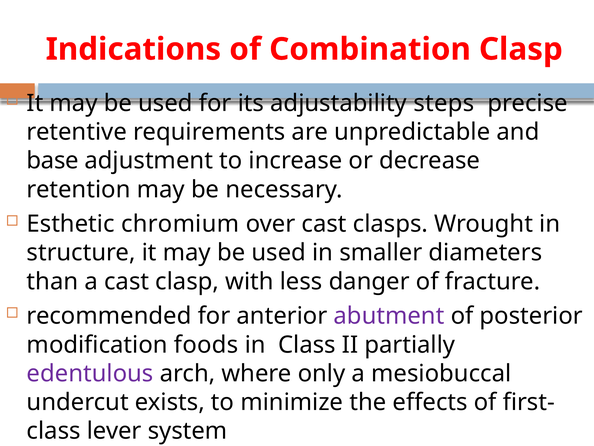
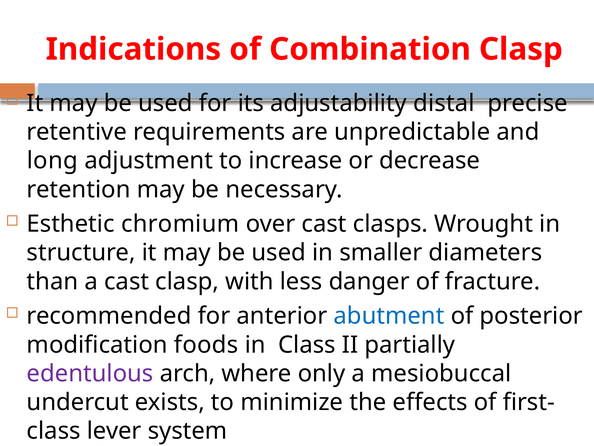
steps: steps -> distal
base: base -> long
abutment colour: purple -> blue
